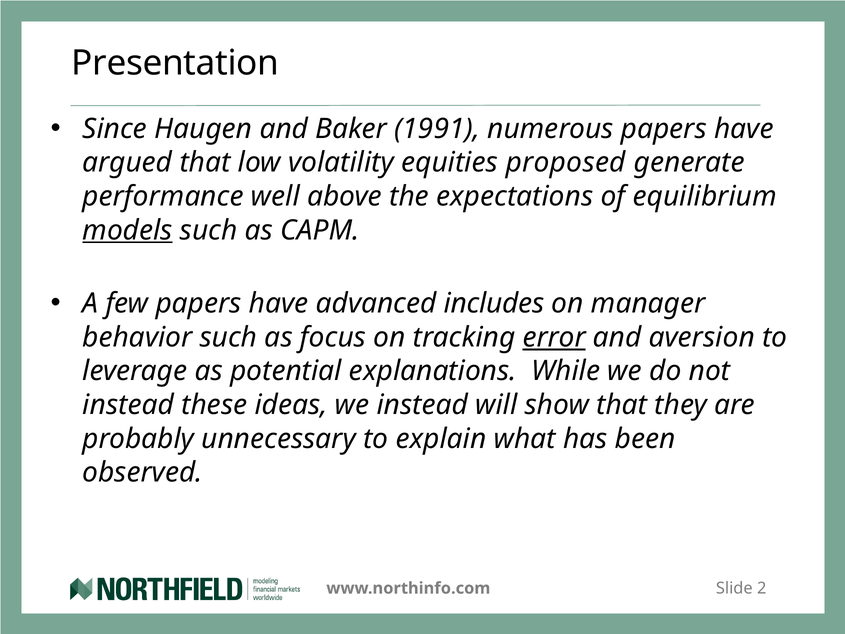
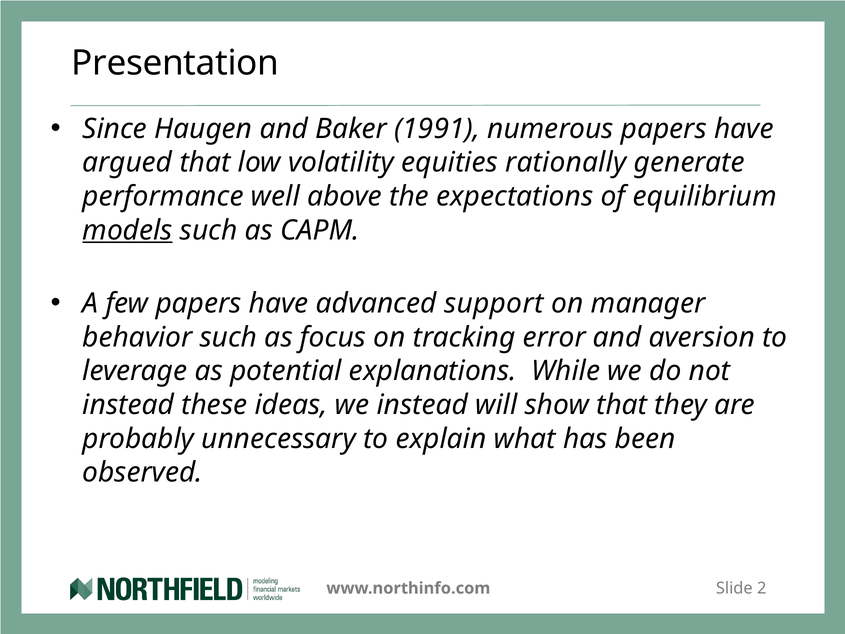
proposed: proposed -> rationally
includes: includes -> support
error underline: present -> none
